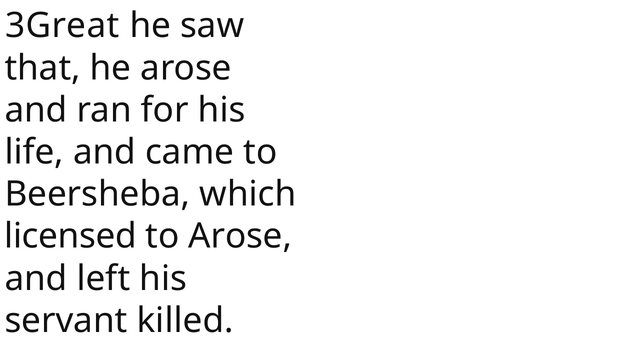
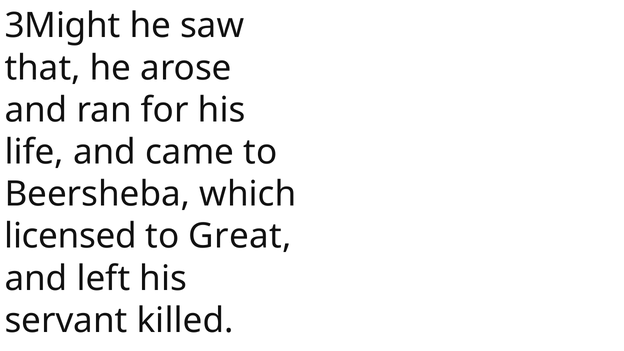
3Great: 3Great -> 3Might
to Arose: Arose -> Great
